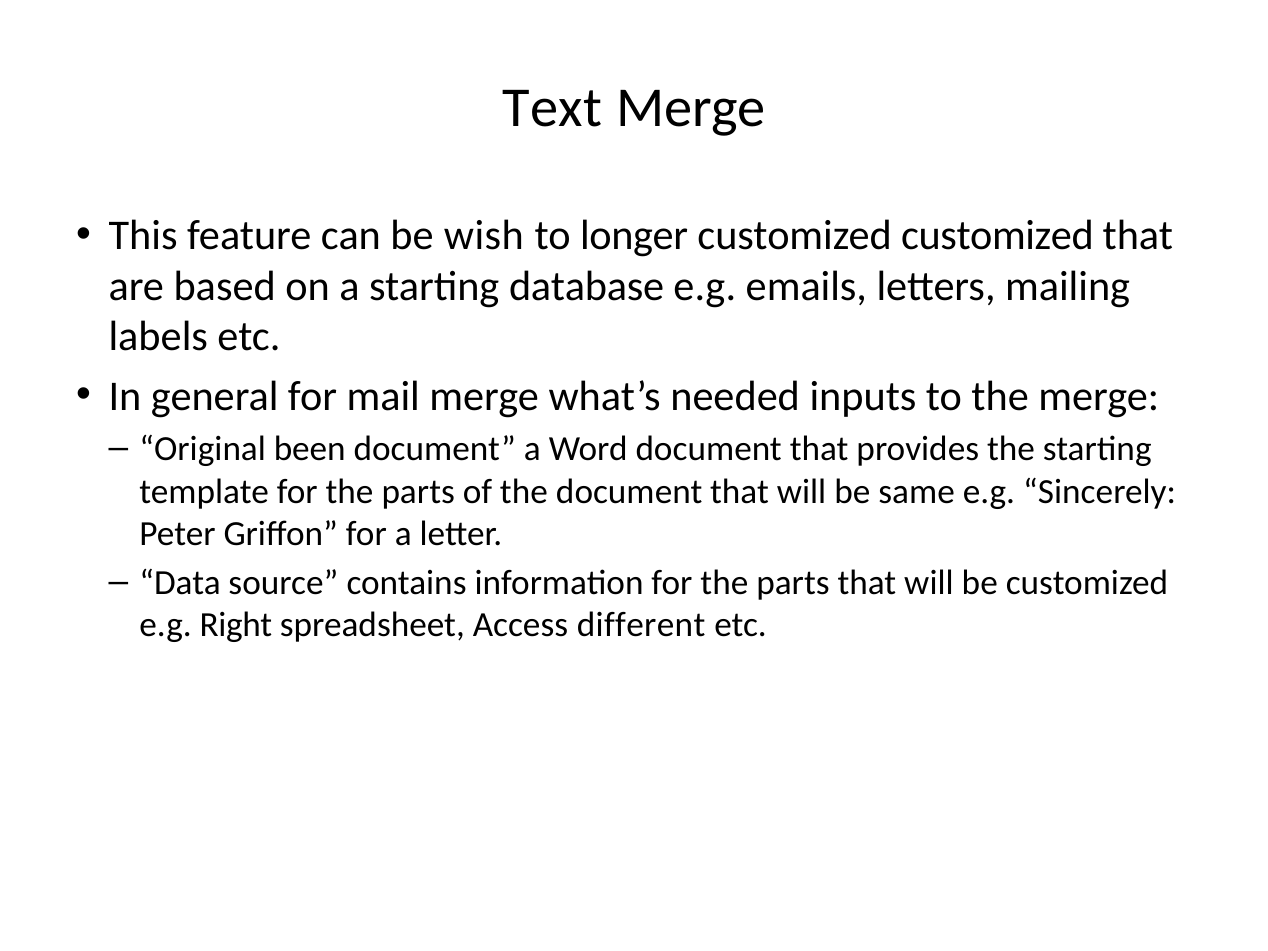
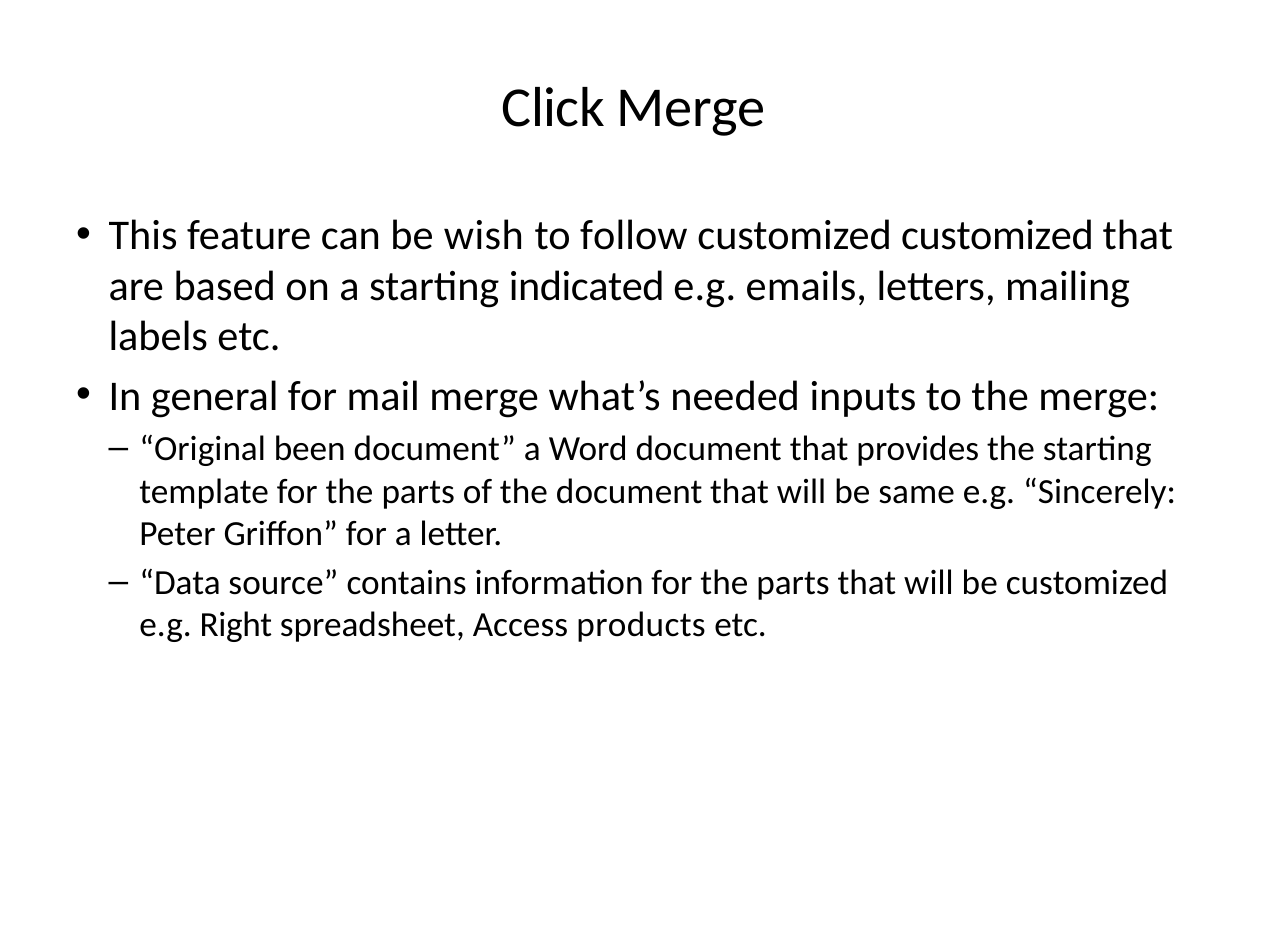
Text: Text -> Click
longer: longer -> follow
database: database -> indicated
different: different -> products
